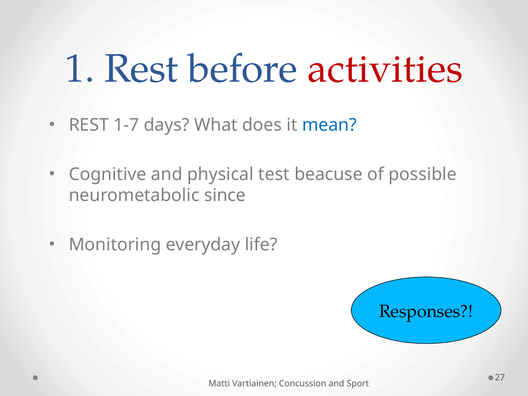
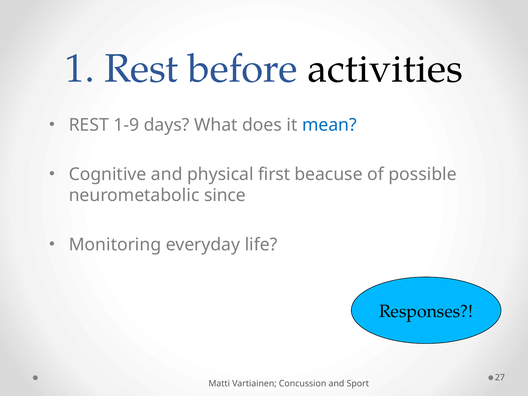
activities colour: red -> black
1-7: 1-7 -> 1-9
test: test -> first
